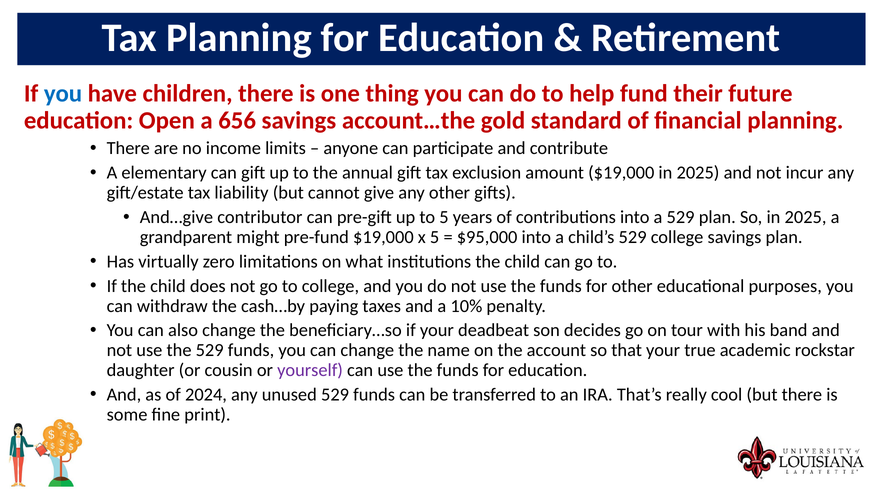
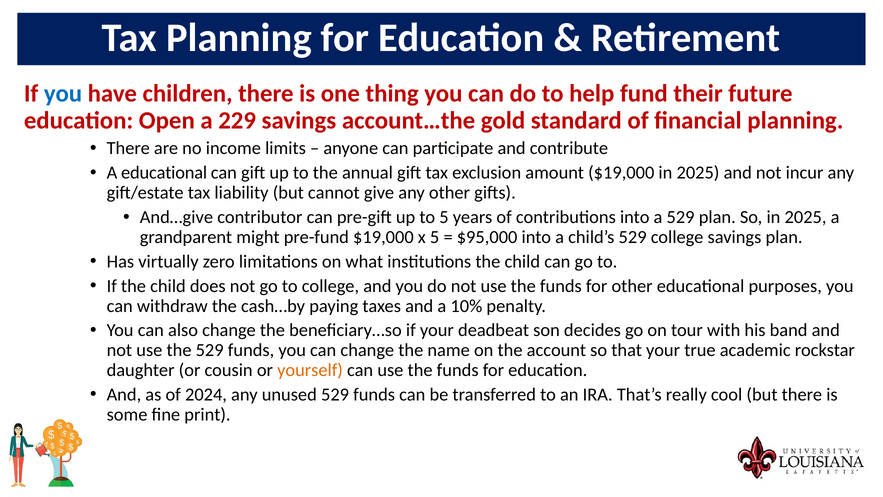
656: 656 -> 229
A elementary: elementary -> educational
yourself colour: purple -> orange
